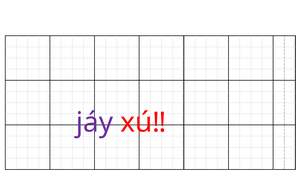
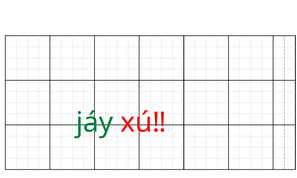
jáy colour: purple -> green
